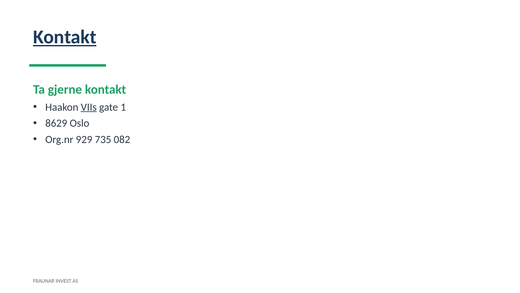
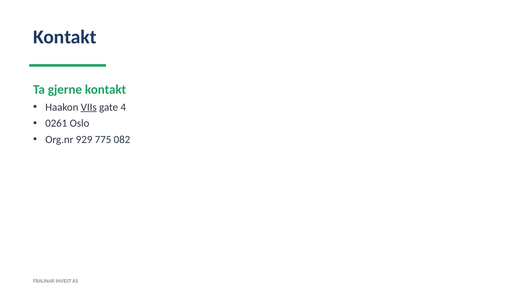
Kontakt at (65, 37) underline: present -> none
1: 1 -> 4
8629: 8629 -> 0261
735: 735 -> 775
